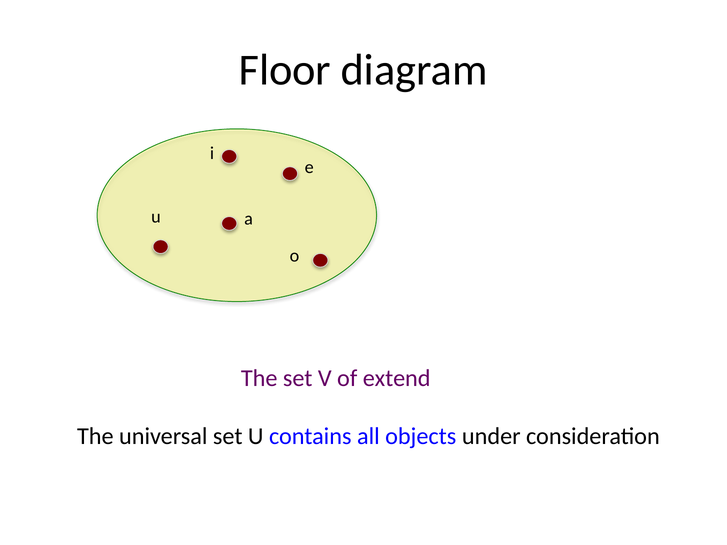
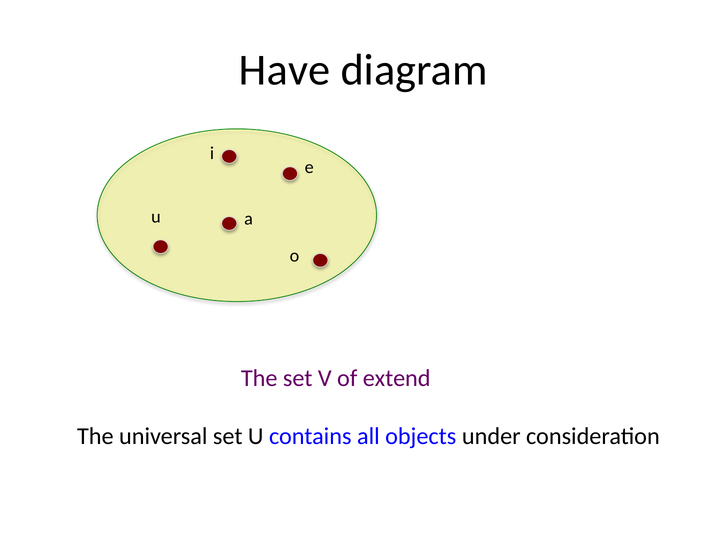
Floor: Floor -> Have
